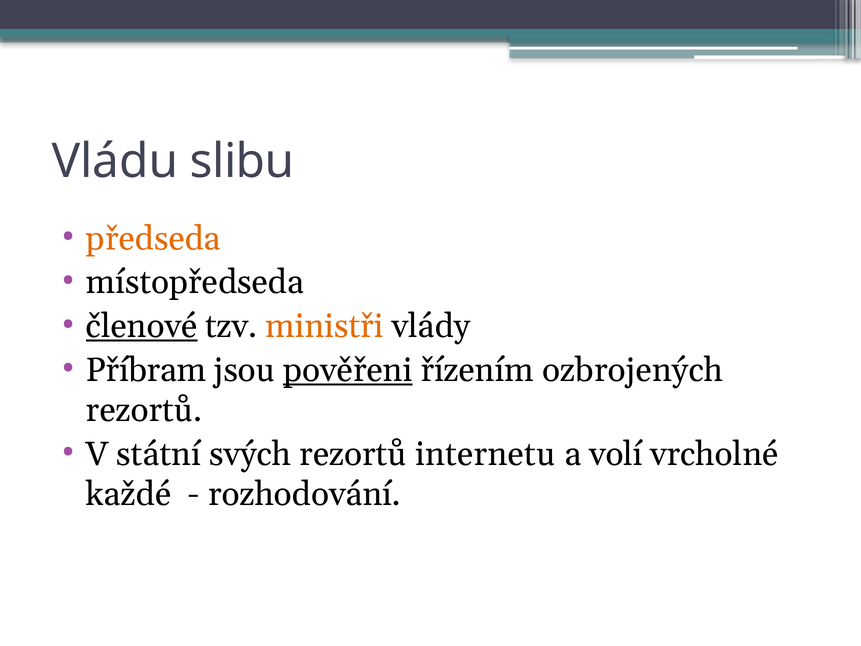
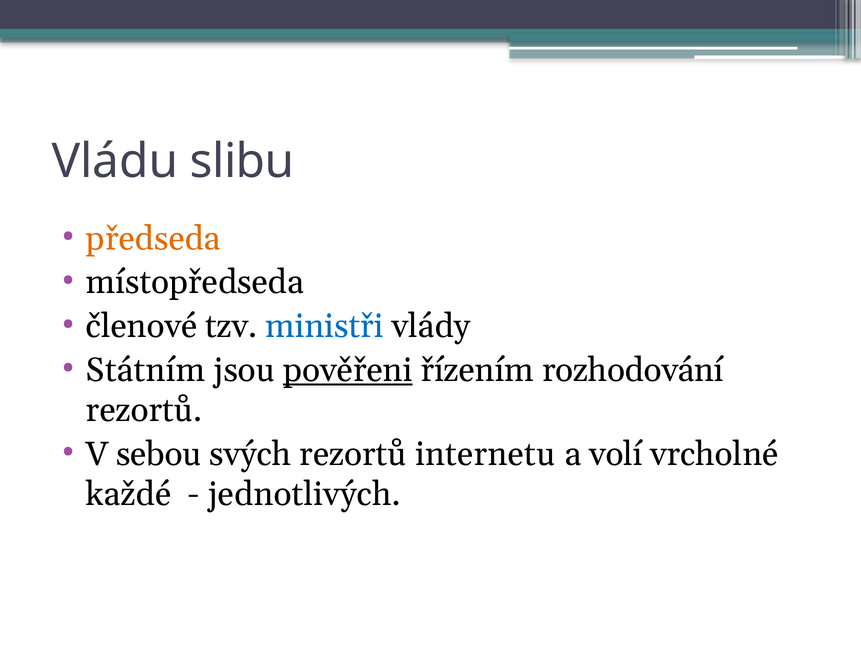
členové underline: present -> none
ministři colour: orange -> blue
Příbram: Příbram -> Státním
ozbrojených: ozbrojených -> rozhodování
státní: státní -> sebou
rozhodování: rozhodování -> jednotlivých
